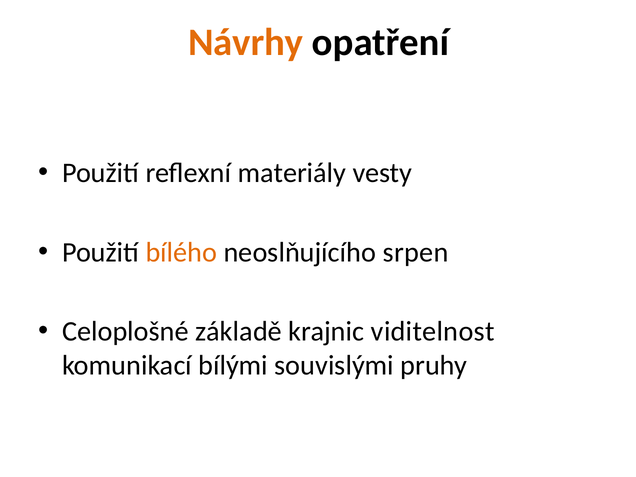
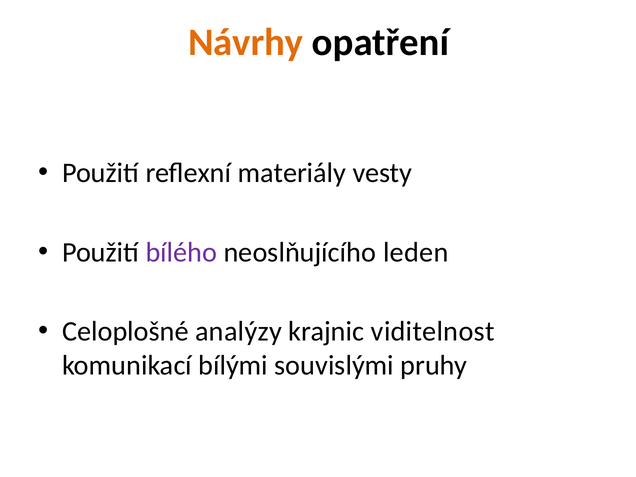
bílého colour: orange -> purple
srpen: srpen -> leden
základě: základě -> analýzy
